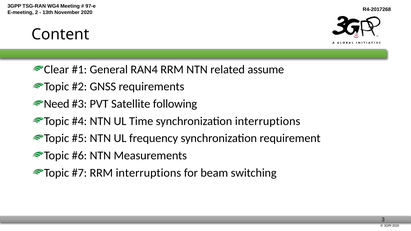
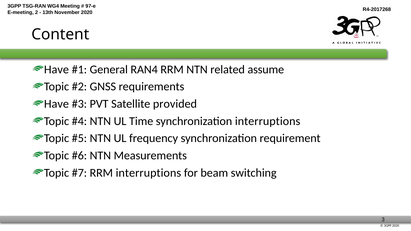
Clear at (57, 69): Clear -> Have
Need at (57, 104): Need -> Have
following: following -> provided
